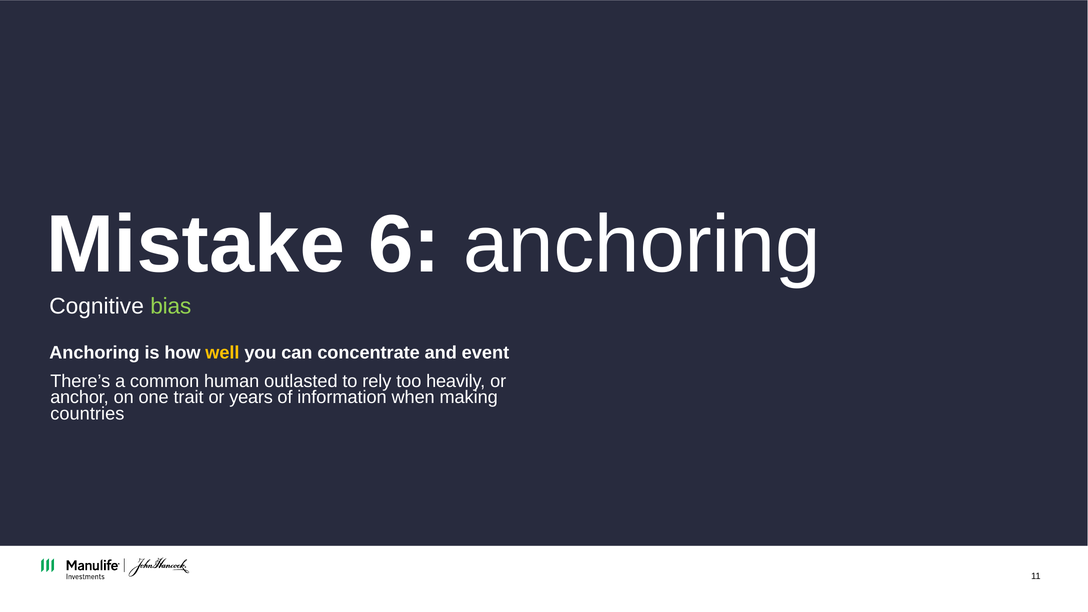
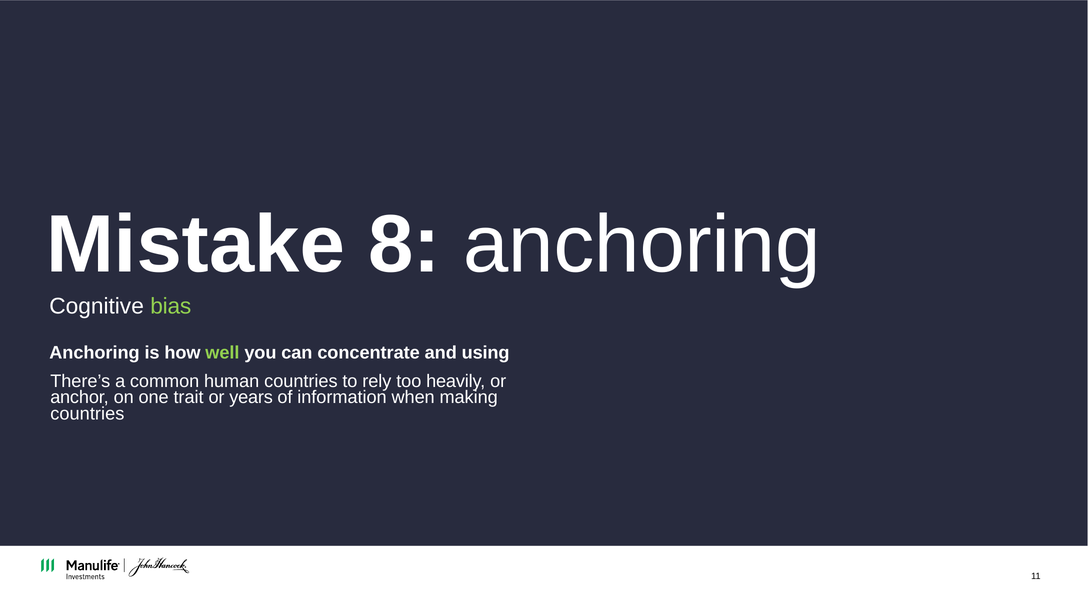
6: 6 -> 8
well colour: yellow -> light green
event: event -> using
human outlasted: outlasted -> countries
